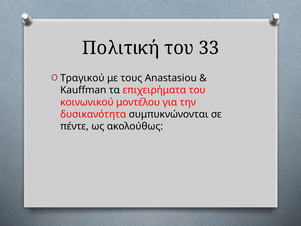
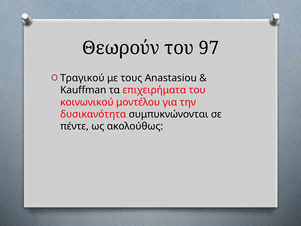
Πολιτική: Πολιτική -> Θεωρούν
33: 33 -> 97
